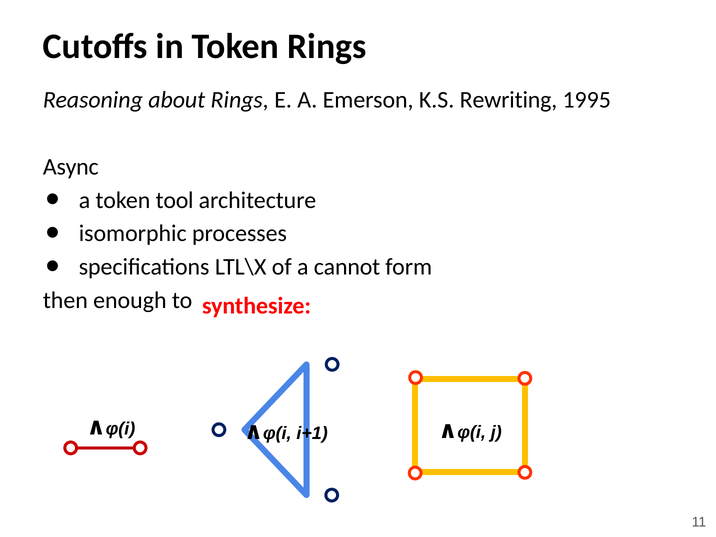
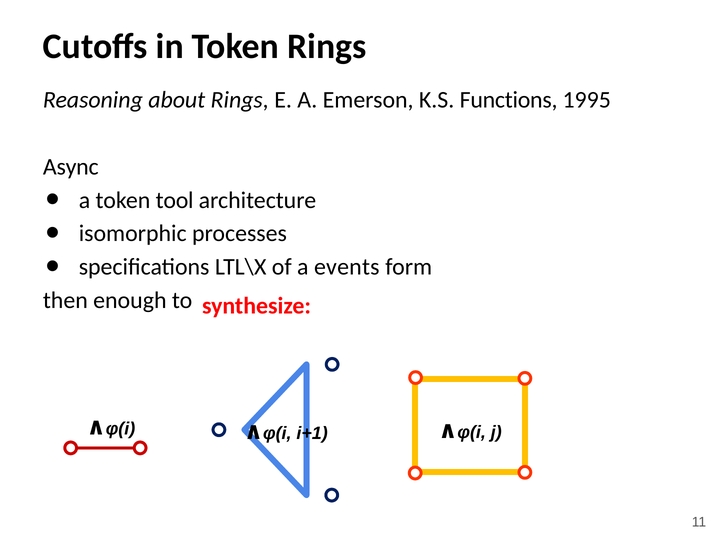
Rewriting: Rewriting -> Functions
cannot: cannot -> events
